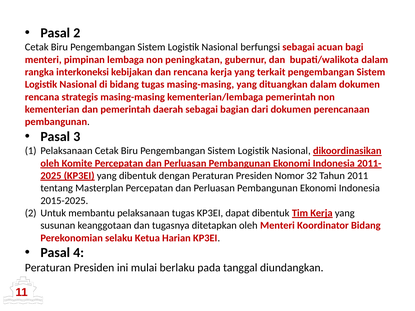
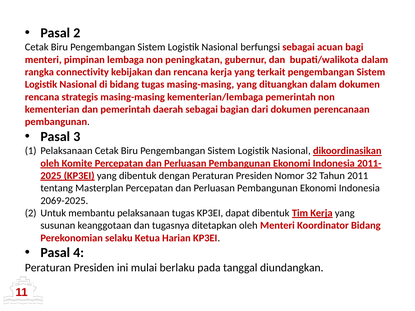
interkoneksi: interkoneksi -> connectivity
2015-2025: 2015-2025 -> 2069-2025
